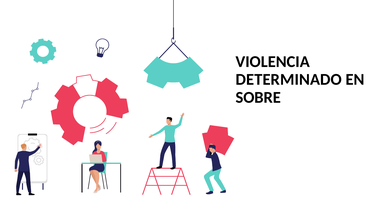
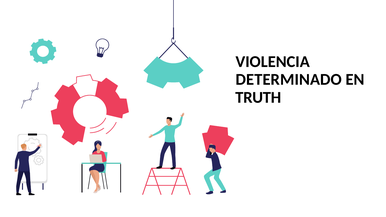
SOBRE: SOBRE -> TRUTH
